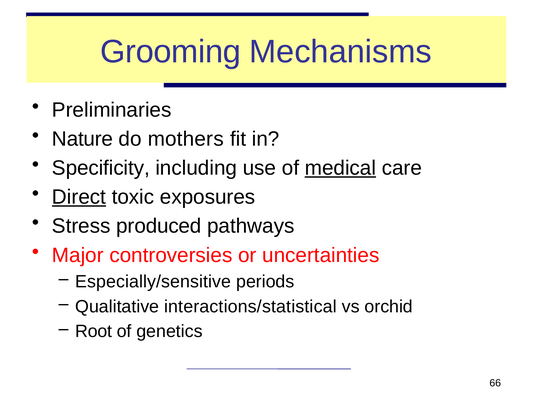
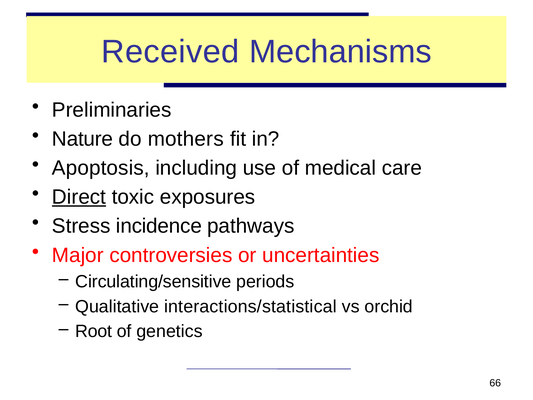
Grooming: Grooming -> Received
Specificity: Specificity -> Apoptosis
medical underline: present -> none
produced: produced -> incidence
Especially/sensitive: Especially/sensitive -> Circulating/sensitive
